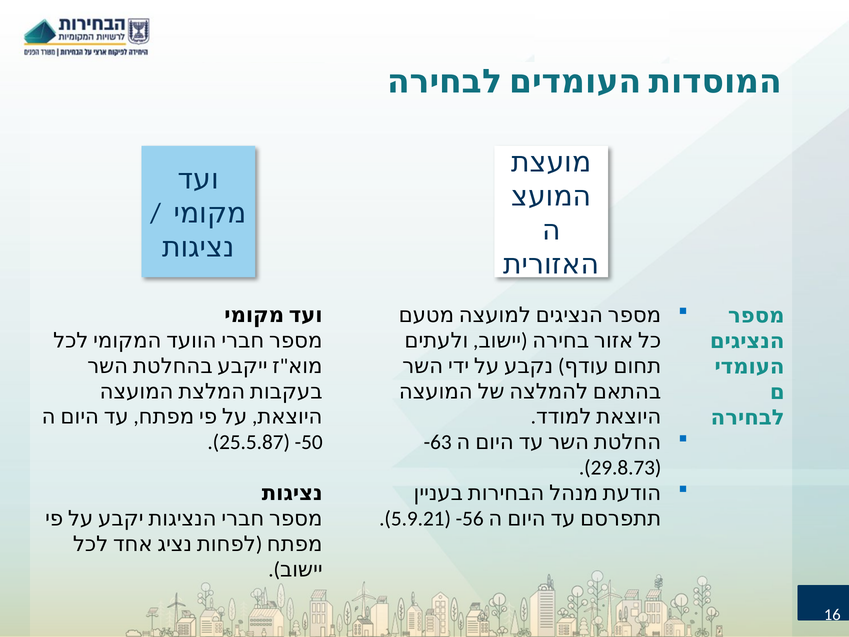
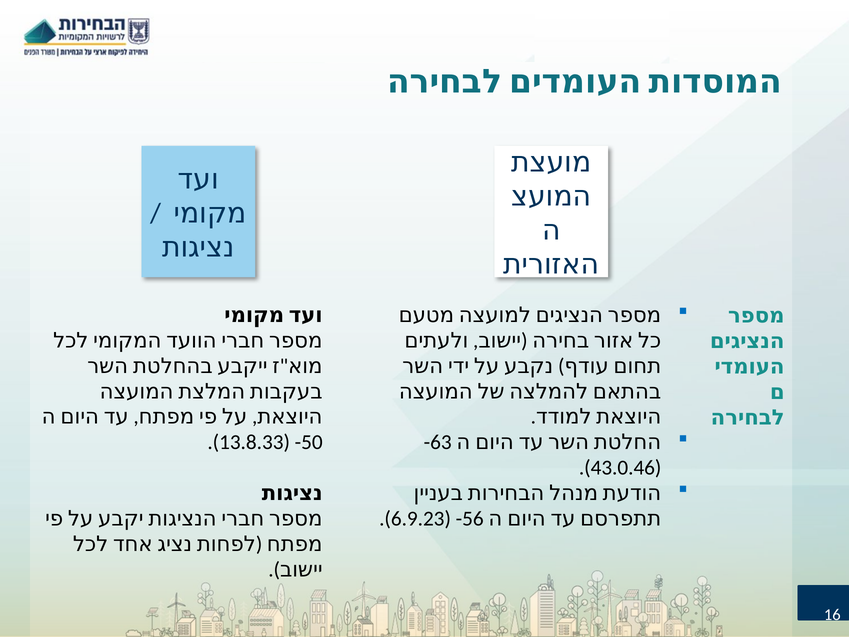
25.5.87: 25.5.87 -> 13.8.33
29.8.73: 29.8.73 -> 43.0.46
5.9.21: 5.9.21 -> 6.9.23
